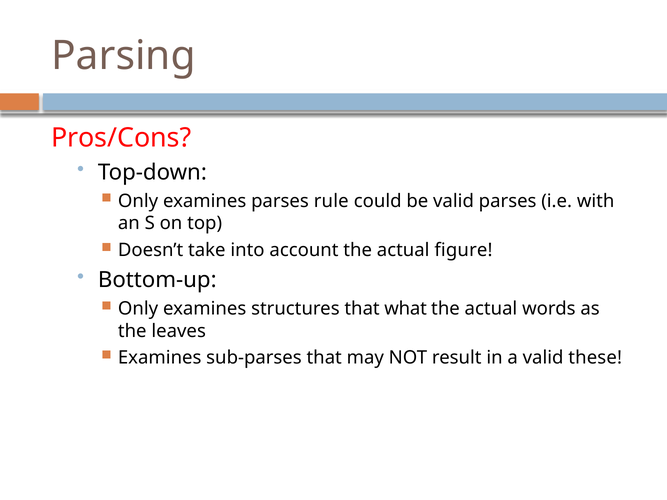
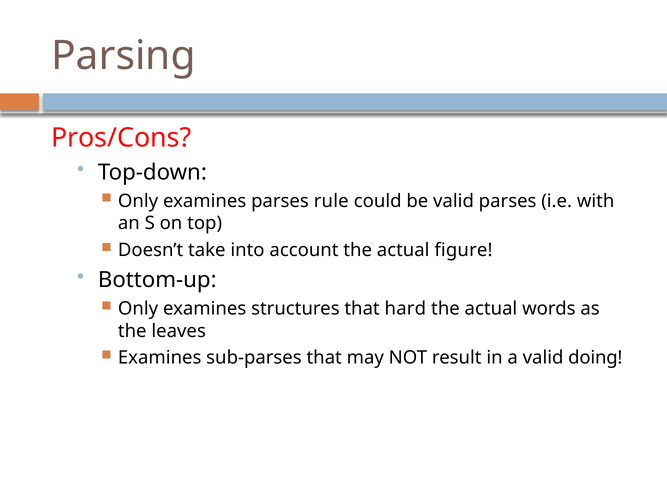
what: what -> hard
these: these -> doing
